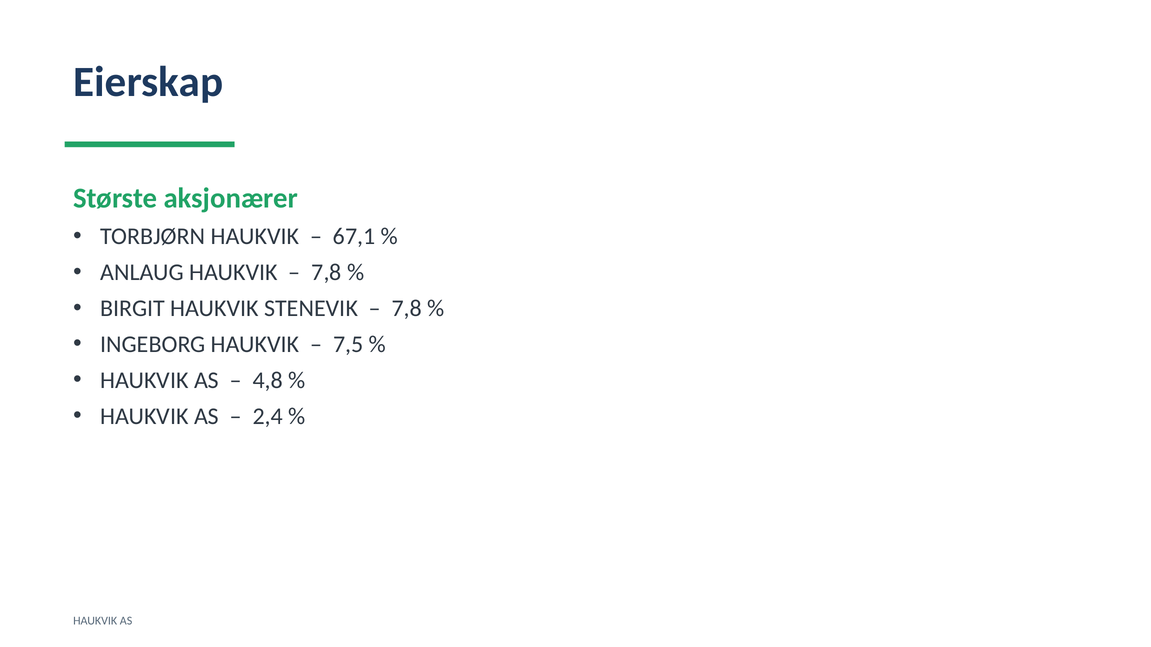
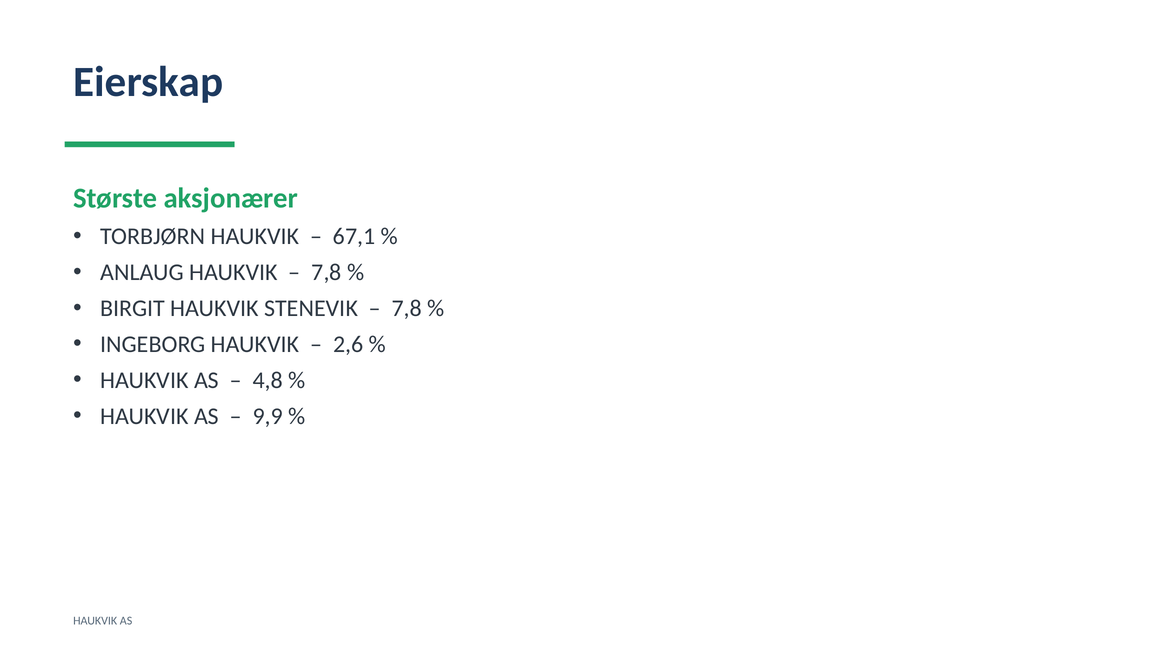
7,5: 7,5 -> 2,6
2,4: 2,4 -> 9,9
